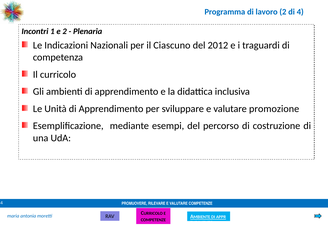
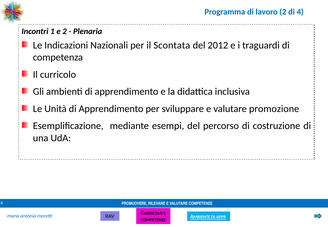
Ciascuno: Ciascuno -> Scontata
